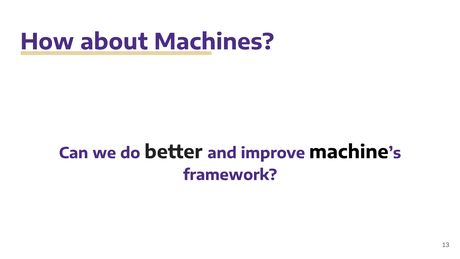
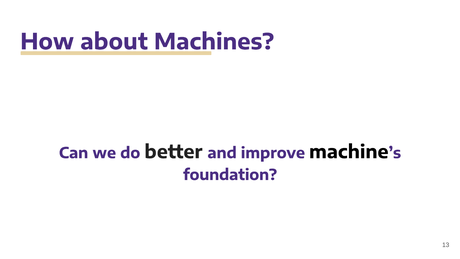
framework: framework -> foundation
